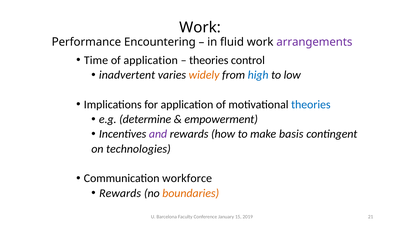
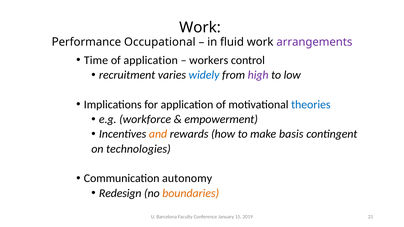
Encountering: Encountering -> Occupational
theories at (209, 60): theories -> workers
inadvertent: inadvertent -> recruitment
widely colour: orange -> blue
high colour: blue -> purple
determine: determine -> workforce
and colour: purple -> orange
workforce: workforce -> autonomy
Rewards at (120, 193): Rewards -> Redesign
